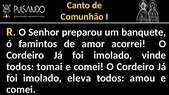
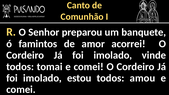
eleva: eleva -> estou
